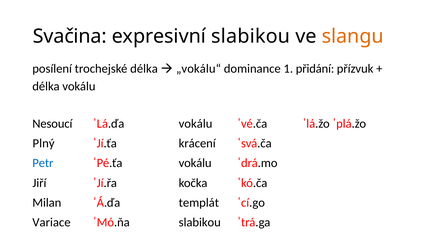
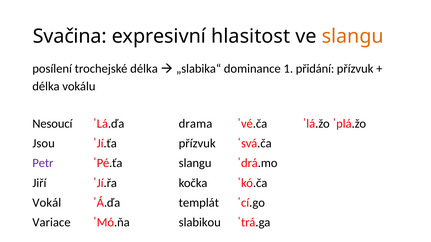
expresivní slabikou: slabikou -> hlasitost
„vokálu“: „vokálu“ -> „slabika“
ˈLá.ďa vokálu: vokálu -> drama
Plný: Plný -> Jsou
ˈJí.ťa krácení: krácení -> přízvuk
Petr colour: blue -> purple
ˈPé.ťa vokálu: vokálu -> slangu
Milan: Milan -> Vokál
